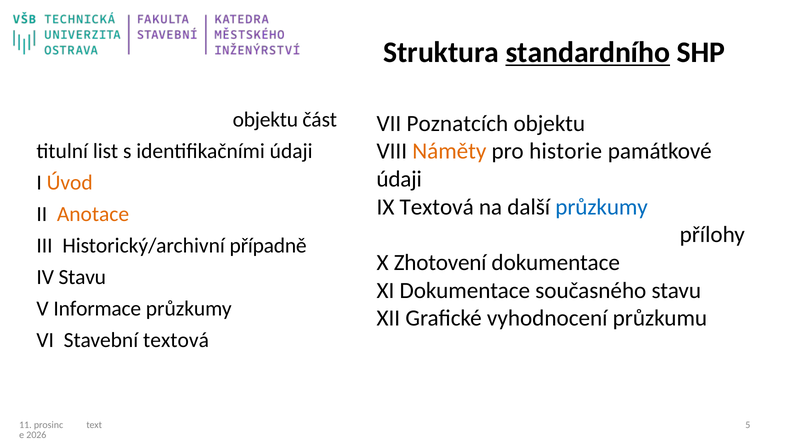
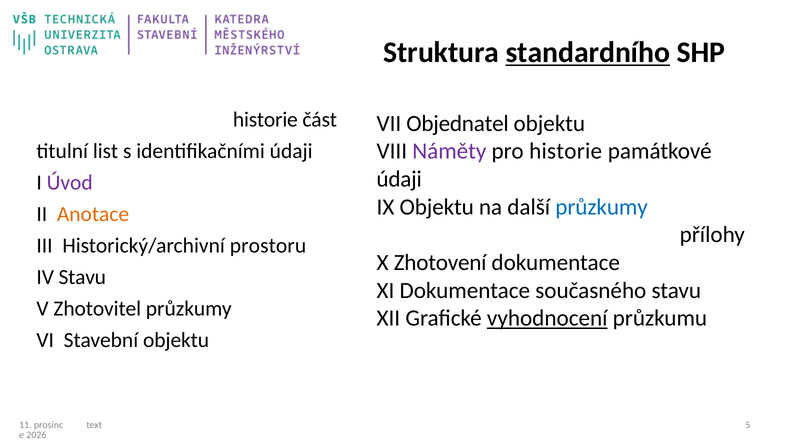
objektu at (265, 119): objektu -> historie
Poznatcích: Poznatcích -> Objednatel
Náměty colour: orange -> purple
Úvod colour: orange -> purple
IX Textová: Textová -> Objektu
případně: případně -> prostoru
Informace: Informace -> Zhotovitel
vyhodnocení underline: none -> present
Stavební textová: textová -> objektu
